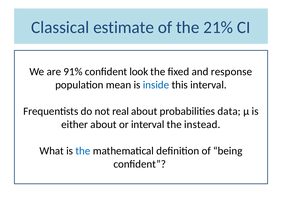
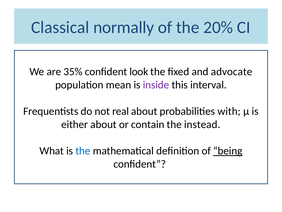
estimate: estimate -> normally
21%: 21% -> 20%
91%: 91% -> 35%
response: response -> advocate
inside colour: blue -> purple
data: data -> with
or interval: interval -> contain
being underline: none -> present
